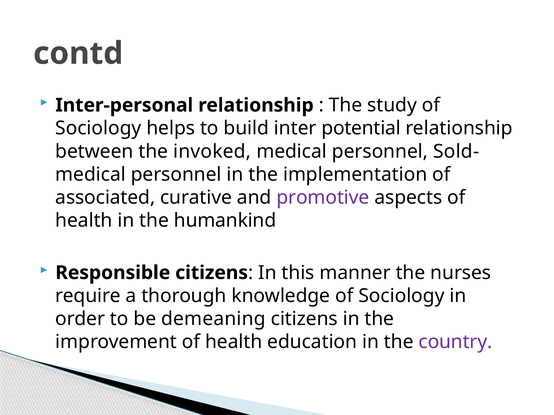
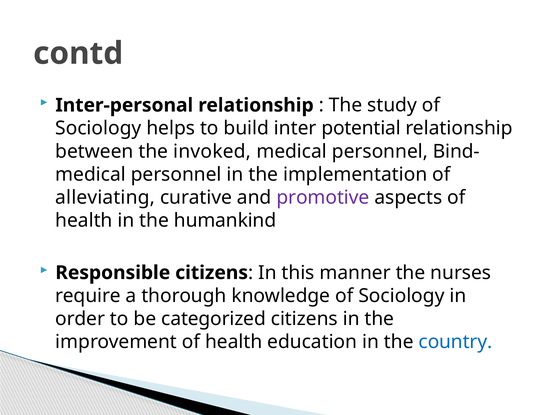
Sold-: Sold- -> Bind-
associated: associated -> alleviating
demeaning: demeaning -> categorized
country colour: purple -> blue
